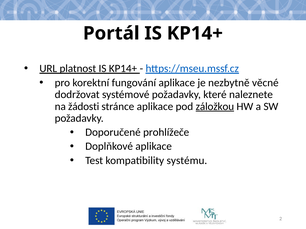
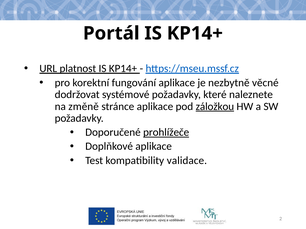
žádosti: žádosti -> změně
prohlížeče underline: none -> present
systému: systému -> validace
